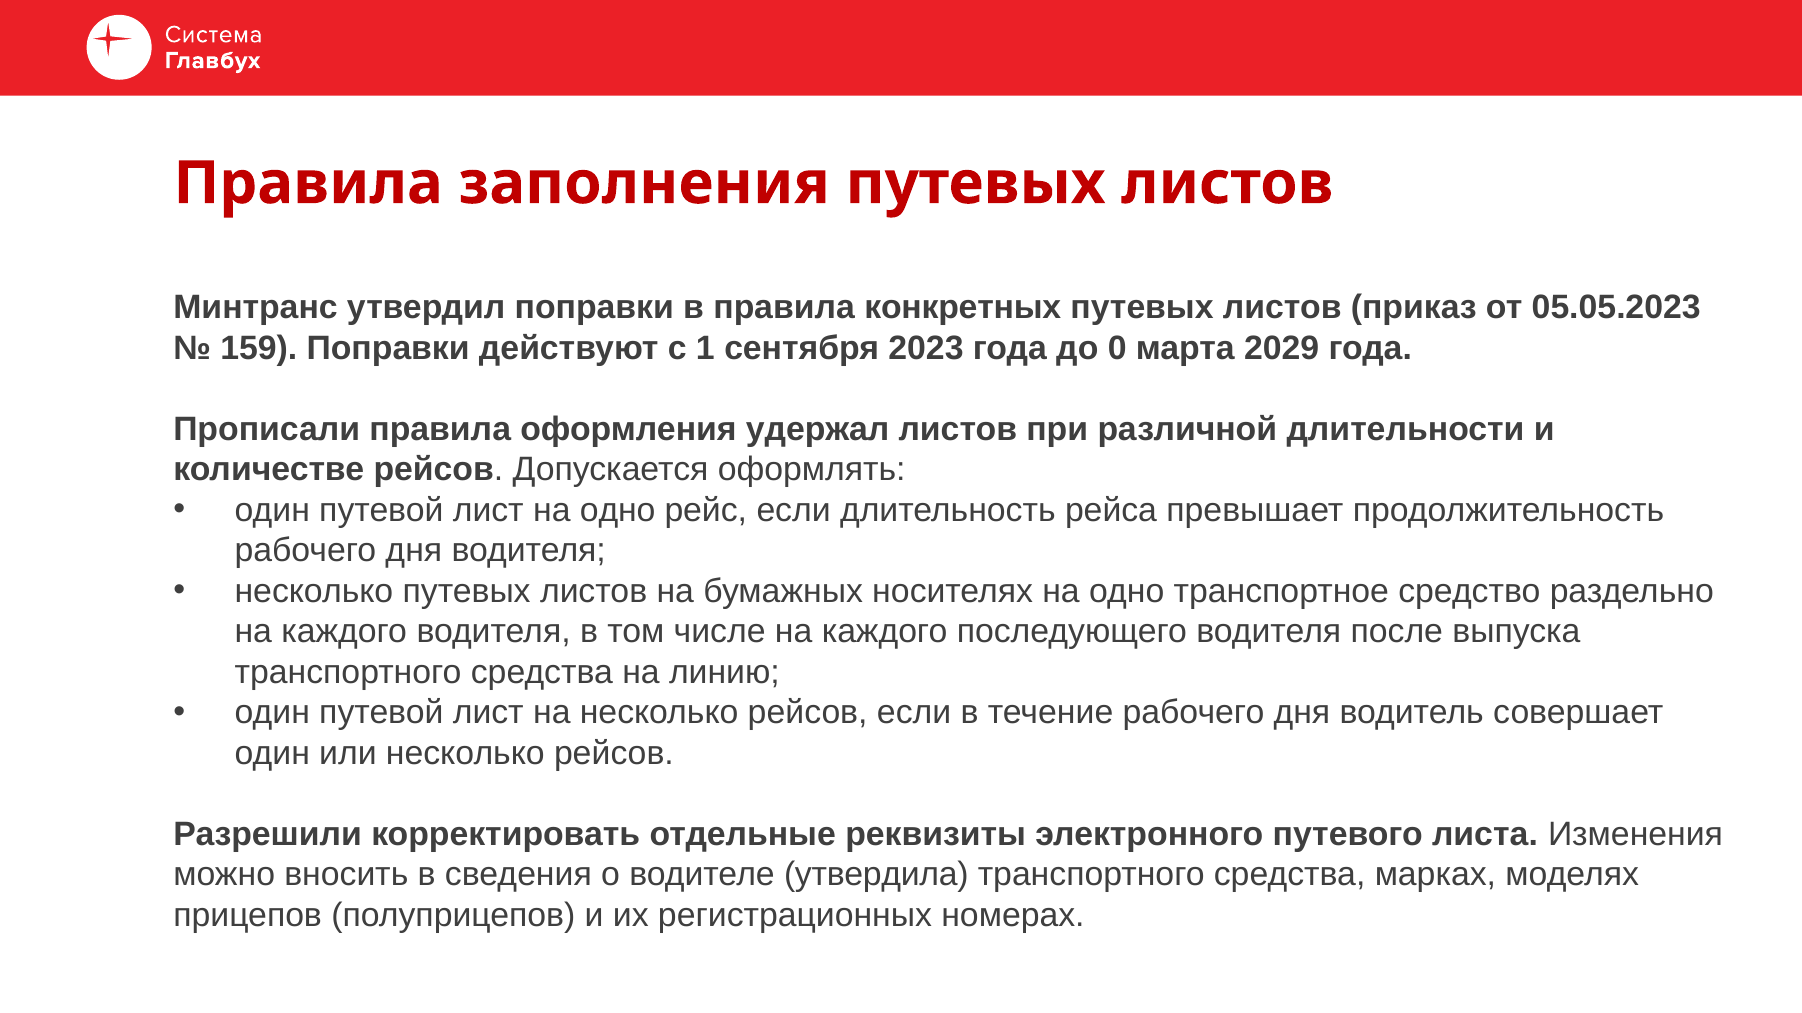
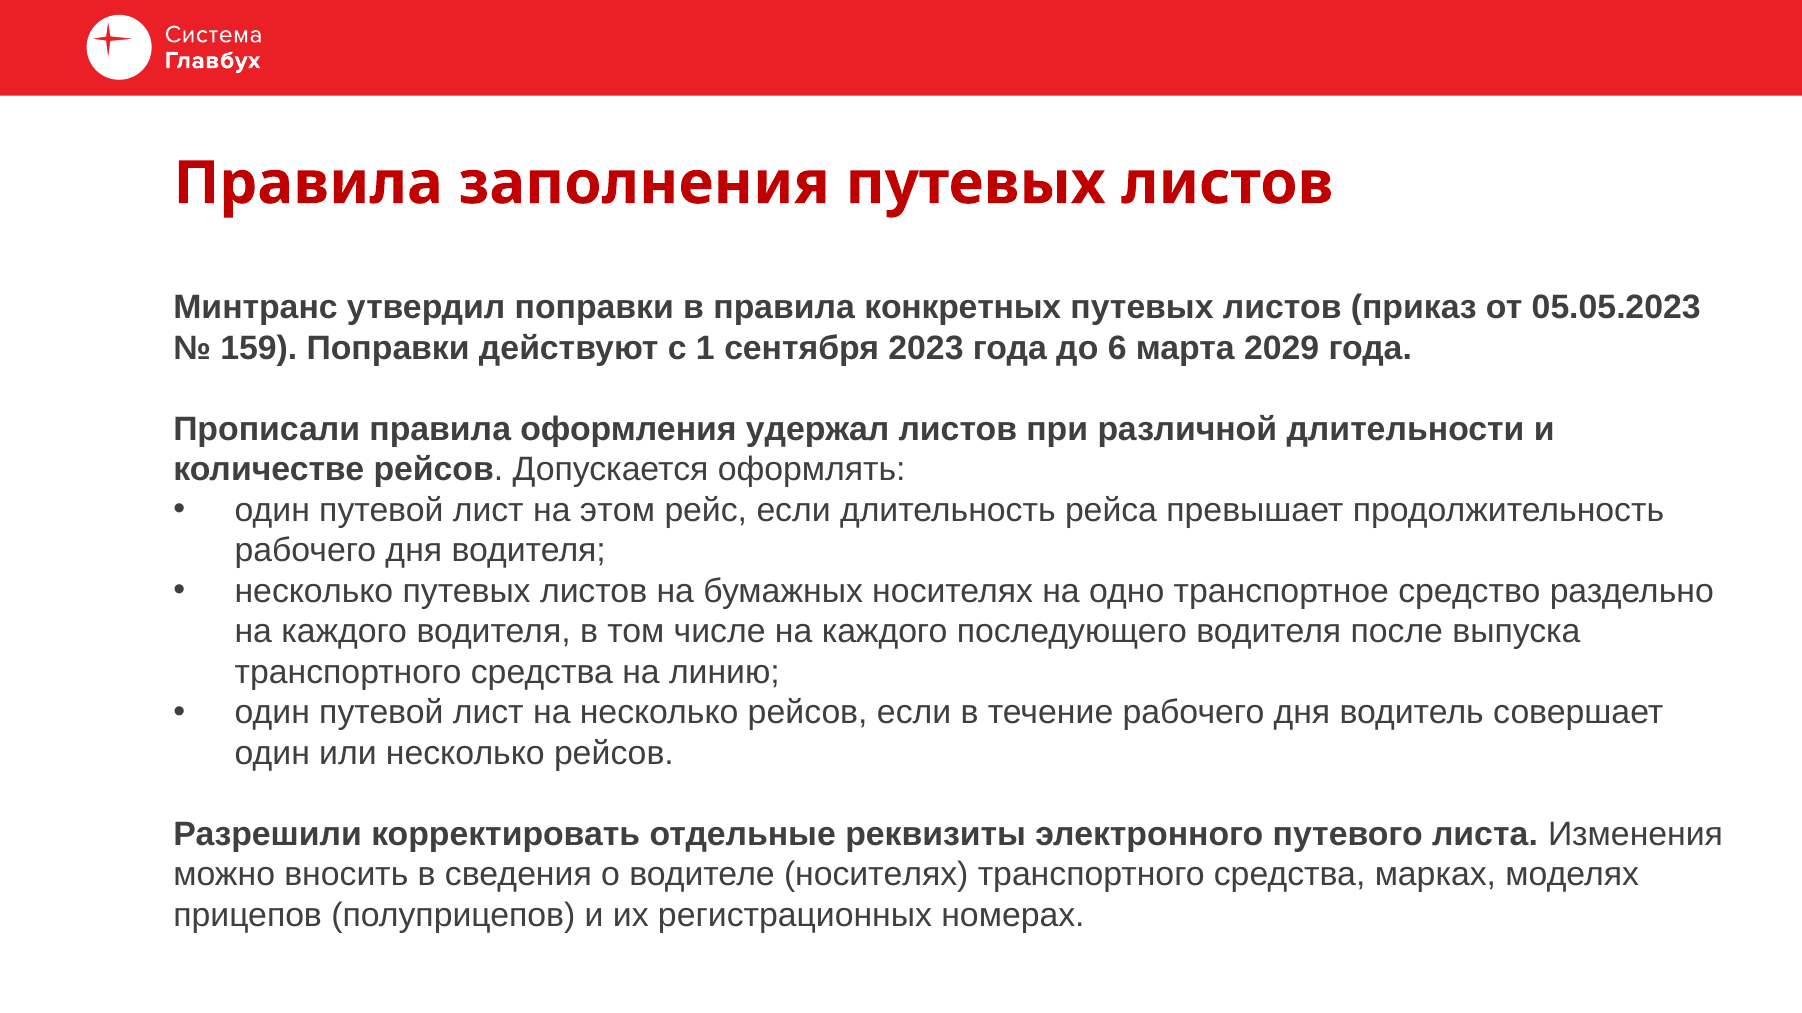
0: 0 -> 6
лист на одно: одно -> этом
водителе утвердила: утвердила -> носителях
